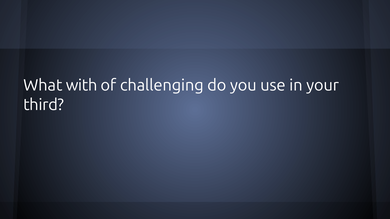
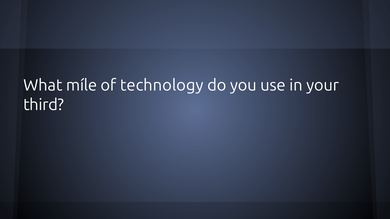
with: with -> míle
challenging: challenging -> technology
